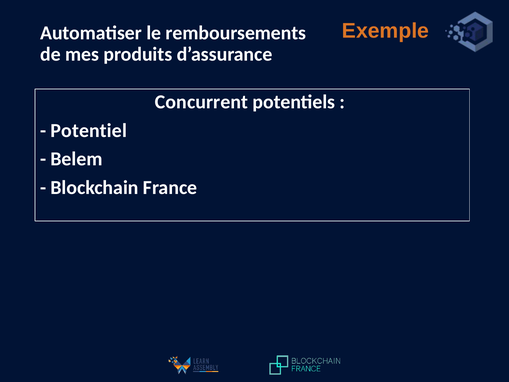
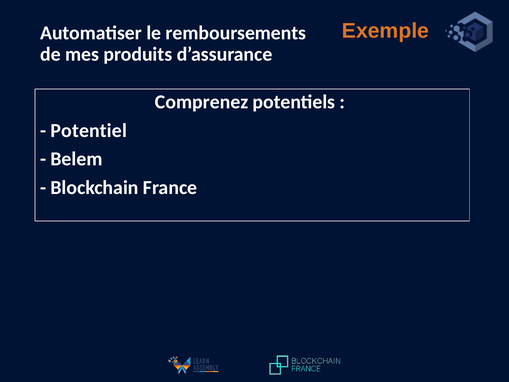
Concurrent: Concurrent -> Comprenez
